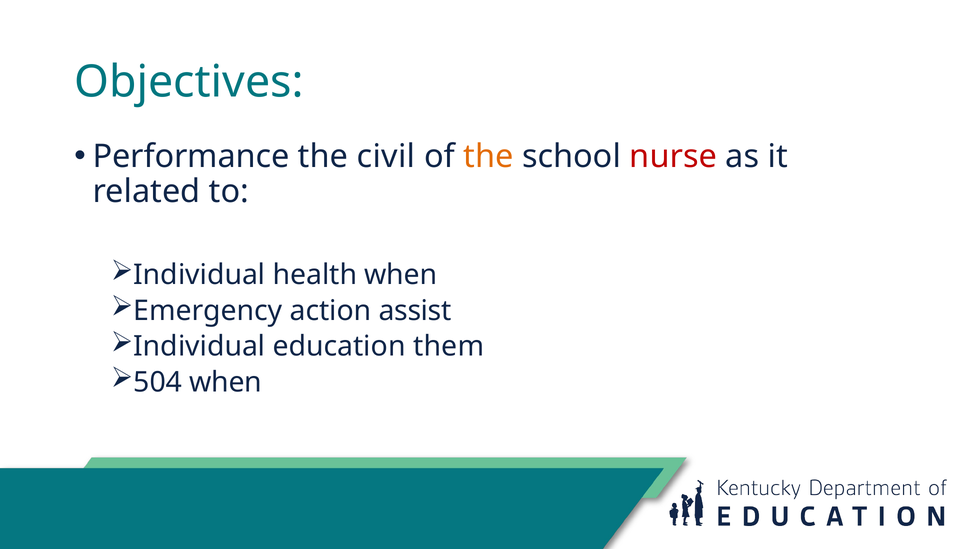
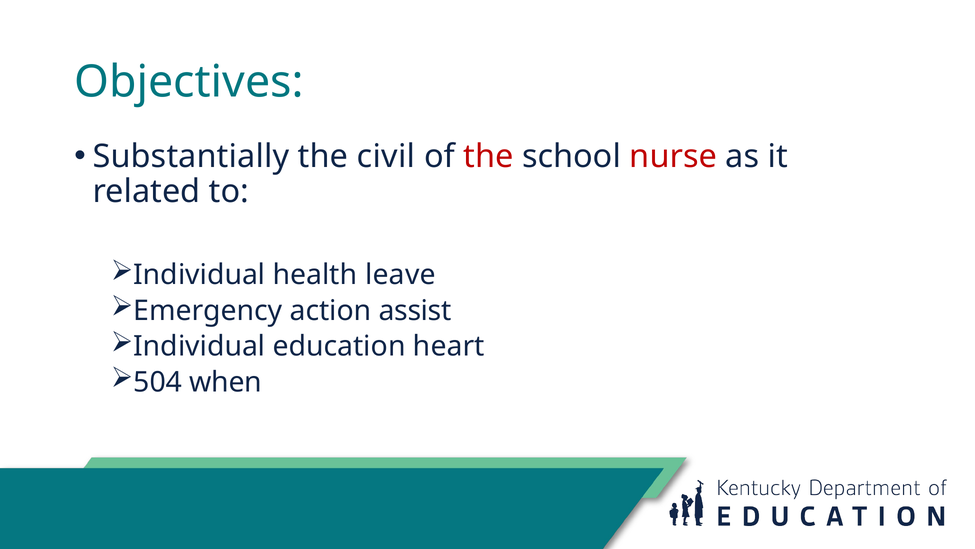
Performance: Performance -> Substantially
the at (488, 156) colour: orange -> red
health when: when -> leave
them: them -> heart
